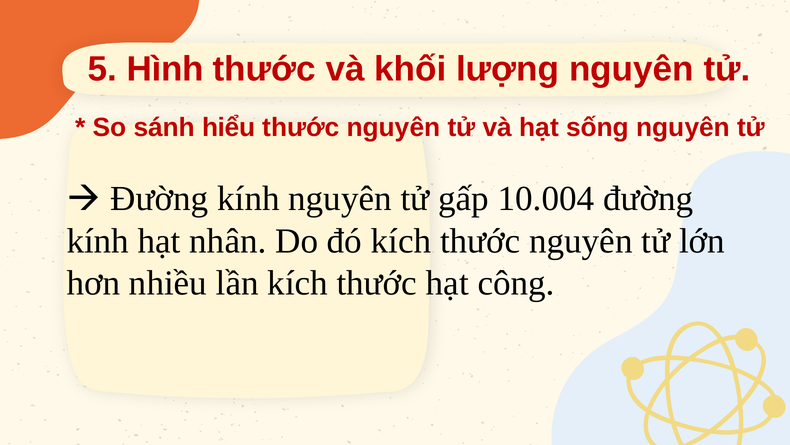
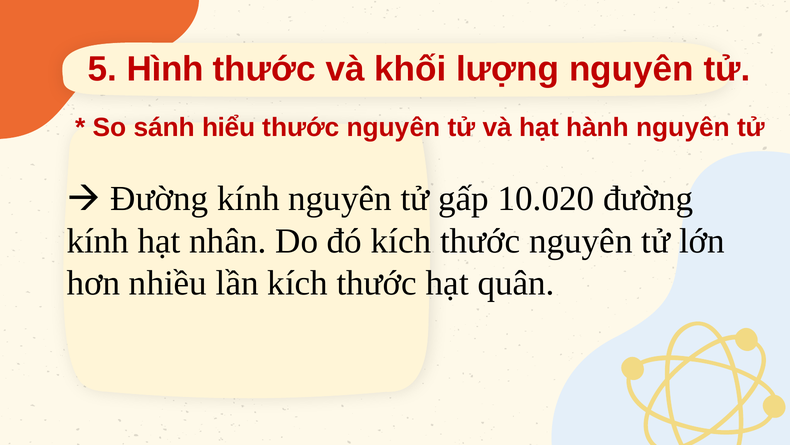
sống: sống -> hành
10.004: 10.004 -> 10.020
công: công -> quân
